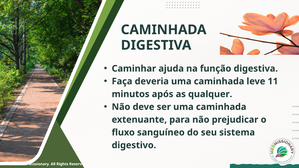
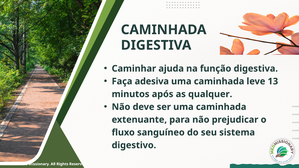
deveria: deveria -> adesiva
11: 11 -> 13
